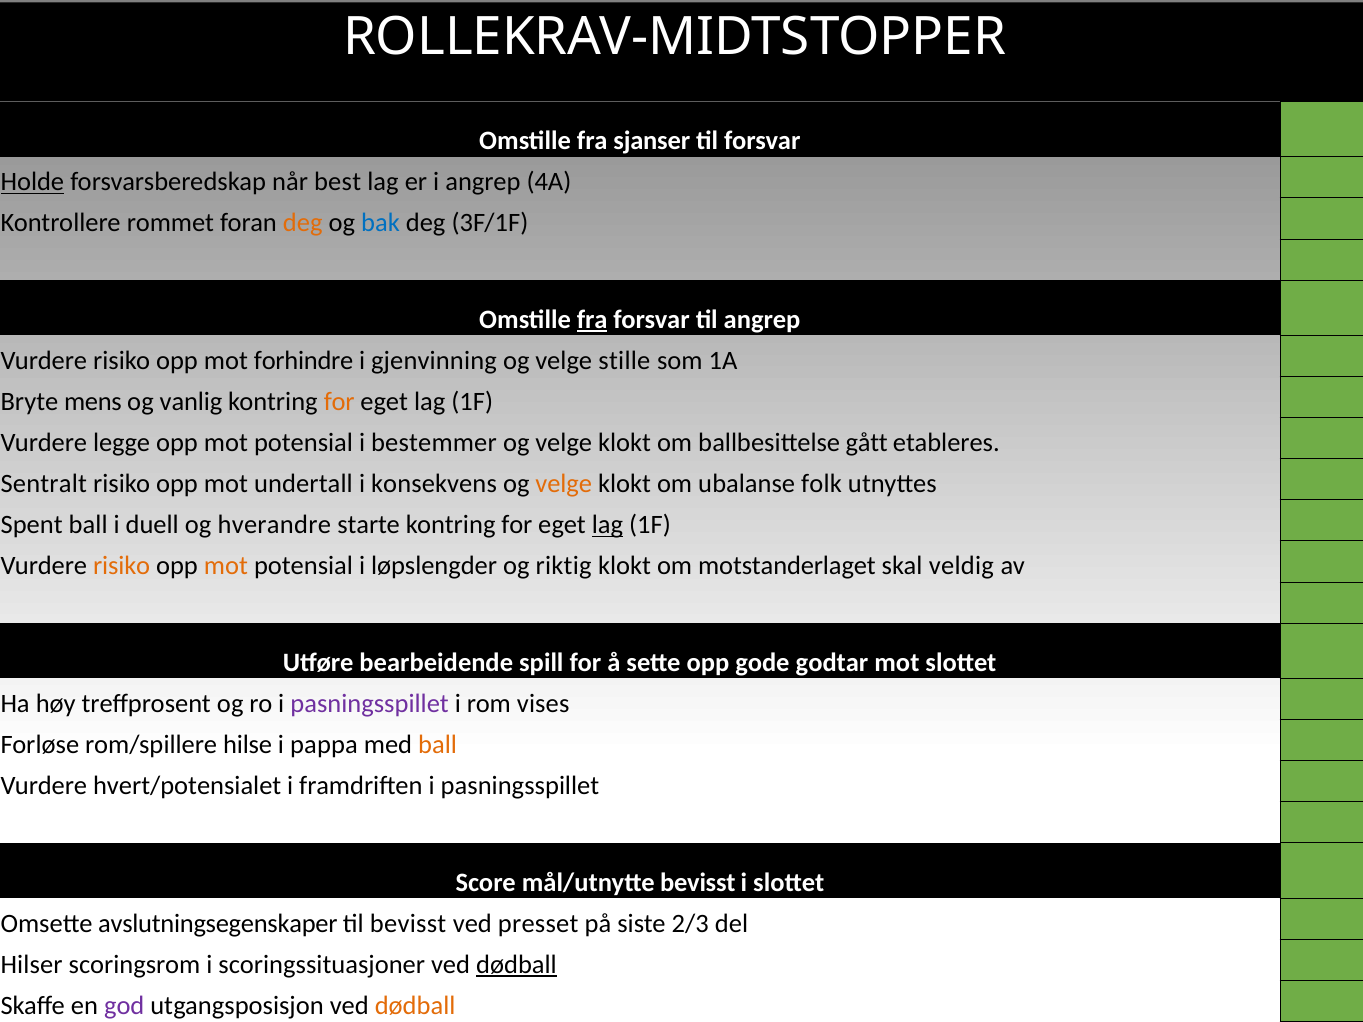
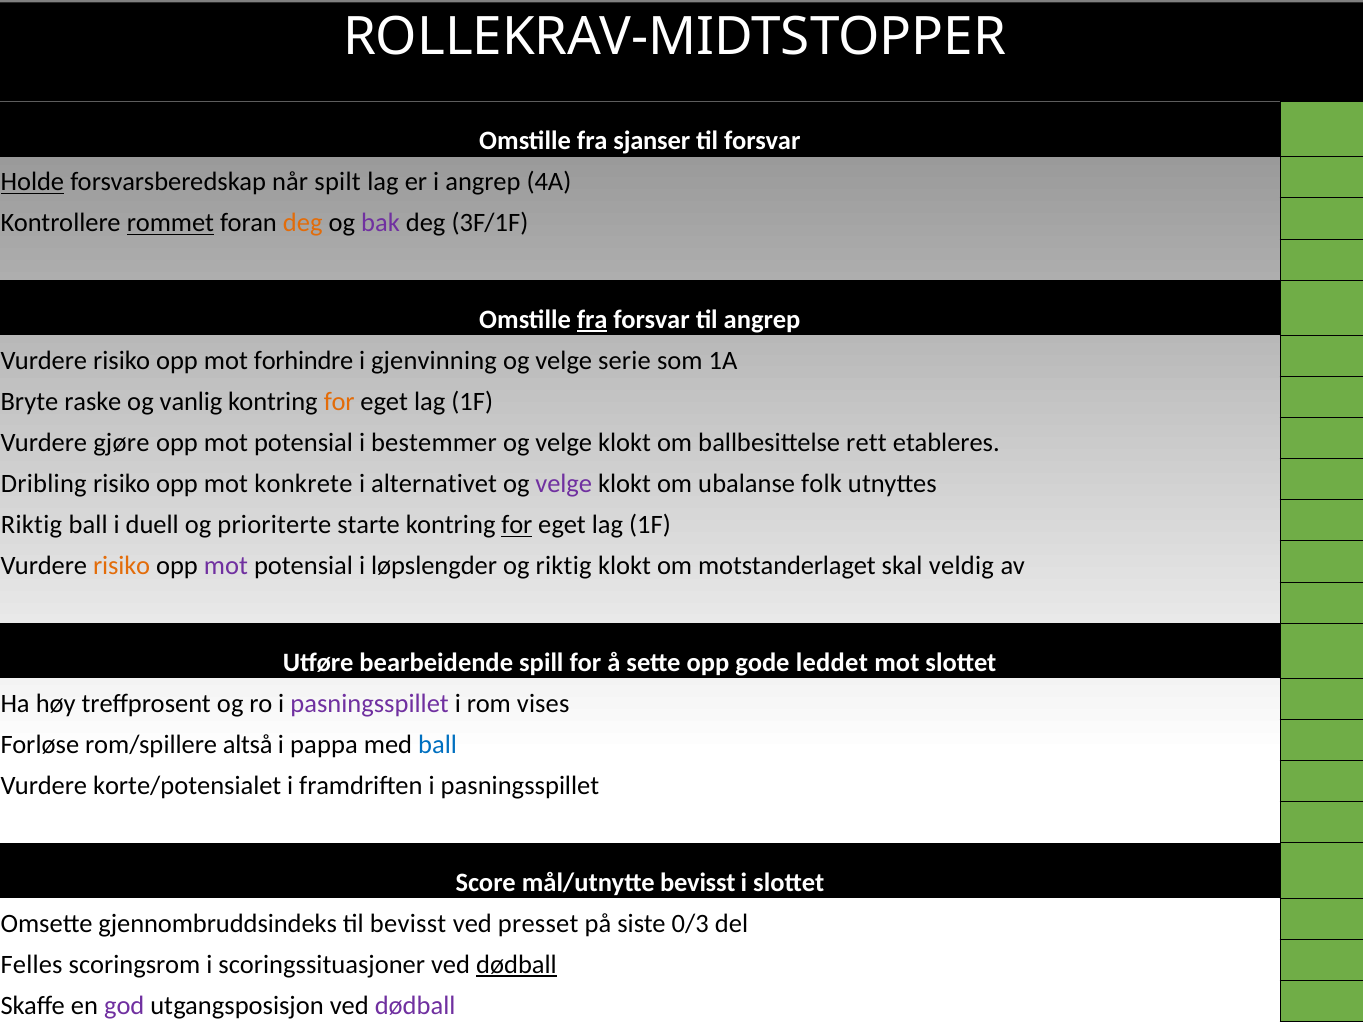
best: best -> spilt
rommet underline: none -> present
bak colour: blue -> purple
stille: stille -> serie
mens: mens -> raske
legge: legge -> gjøre
gått: gått -> rett
Sentralt: Sentralt -> Dribling
undertall: undertall -> konkrete
konsekvens: konsekvens -> alternativet
velge at (564, 484) colour: orange -> purple
Spent at (32, 525): Spent -> Riktig
hverandre: hverandre -> prioriterte
for at (517, 525) underline: none -> present
lag at (607, 525) underline: present -> none
mot at (226, 566) colour: orange -> purple
godtar: godtar -> leddet
hilse: hilse -> altså
ball at (438, 745) colour: orange -> blue
hvert/potensialet: hvert/potensialet -> korte/potensialet
avslutningsegenskaper: avslutningsegenskaper -> gjennombruddsindeks
2/3: 2/3 -> 0/3
Hilser: Hilser -> Felles
dødball at (415, 1006) colour: orange -> purple
